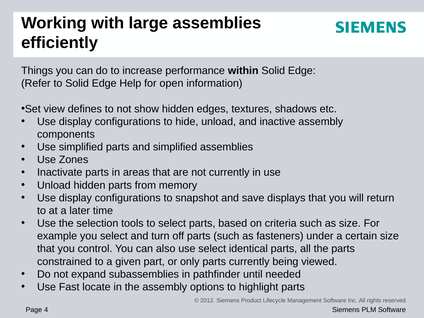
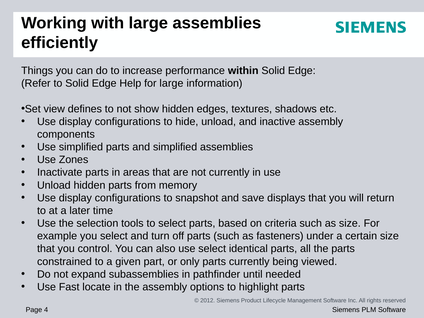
for open: open -> large
